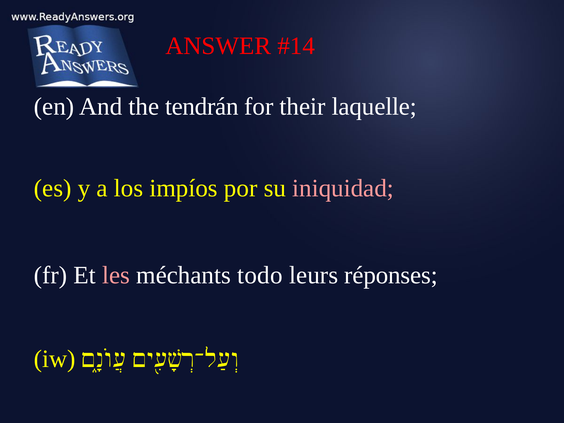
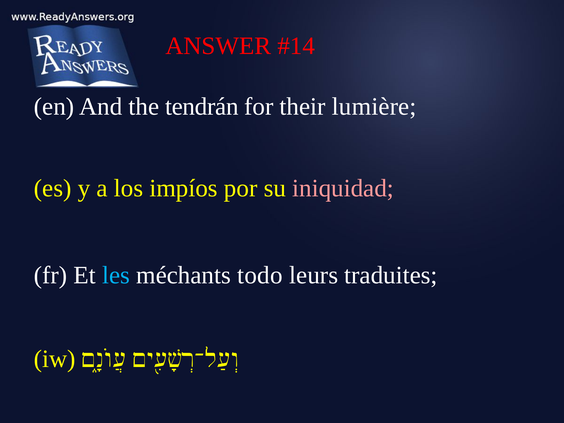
laquelle: laquelle -> lumière
les colour: pink -> light blue
réponses: réponses -> traduites
